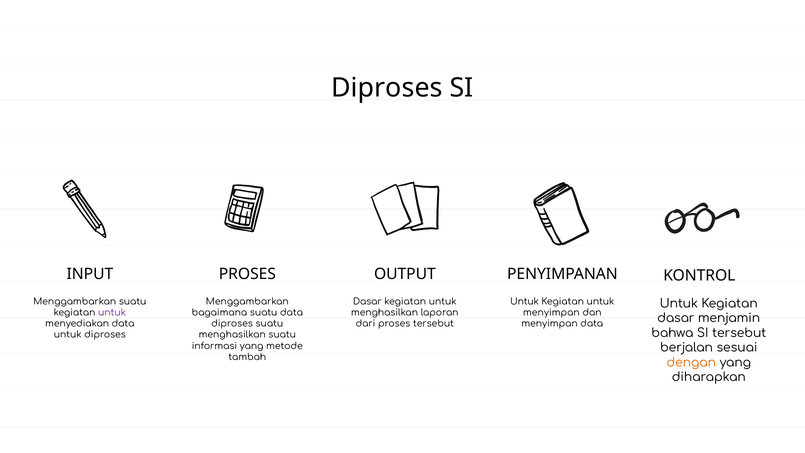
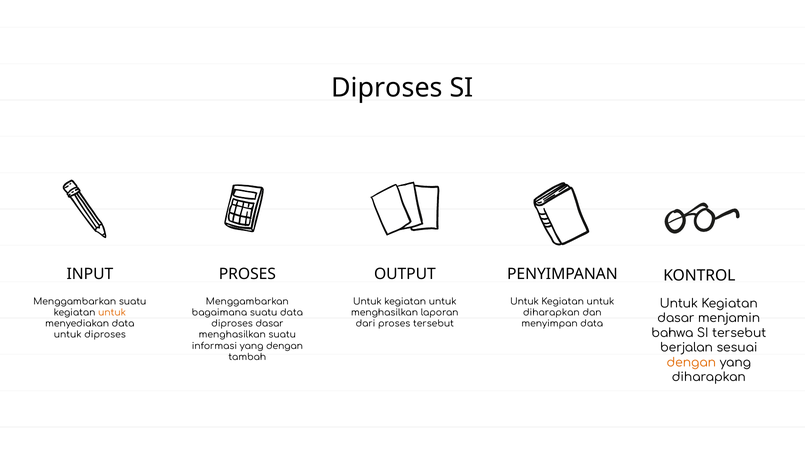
Dasar at (367, 302): Dasar -> Untuk
untuk at (112, 313) colour: purple -> orange
menyimpan at (551, 313): menyimpan -> diharapkan
diproses suatu: suatu -> dasar
yang metode: metode -> dengan
